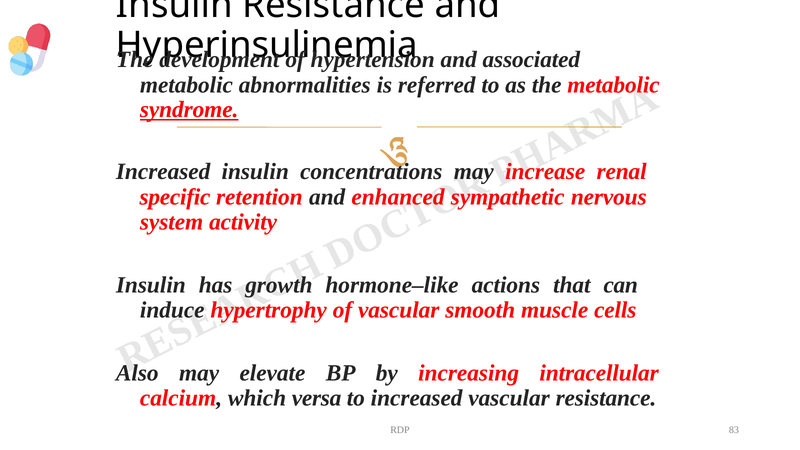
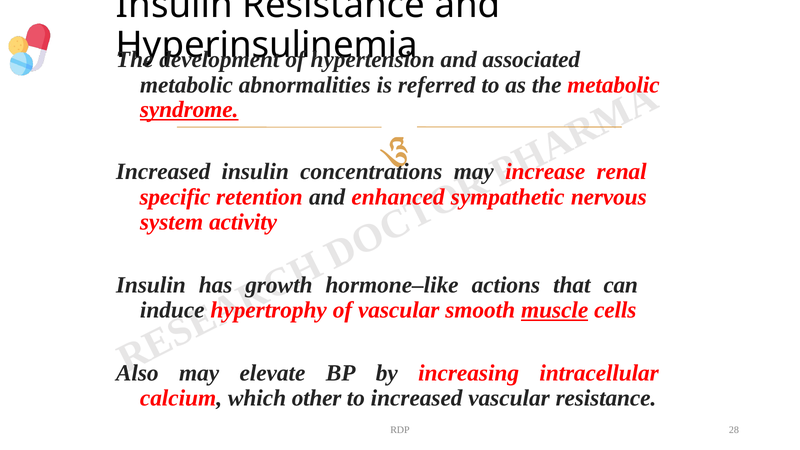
muscle underline: none -> present
versa: versa -> other
83: 83 -> 28
